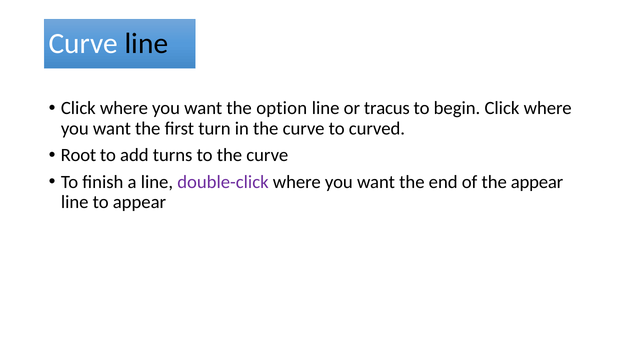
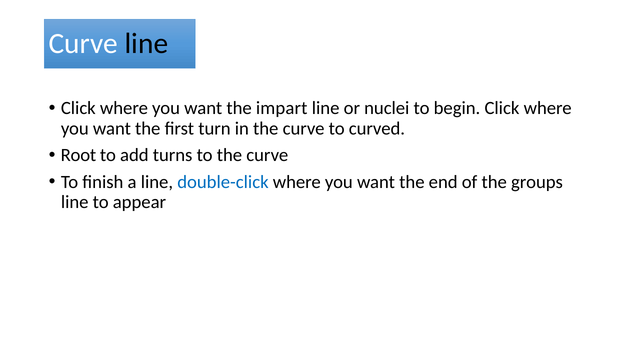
option: option -> impart
tracus: tracus -> nuclei
double-click colour: purple -> blue
the appear: appear -> groups
